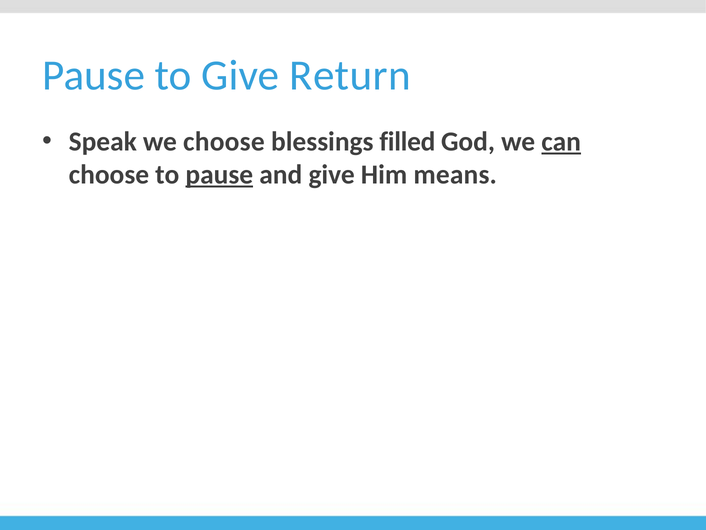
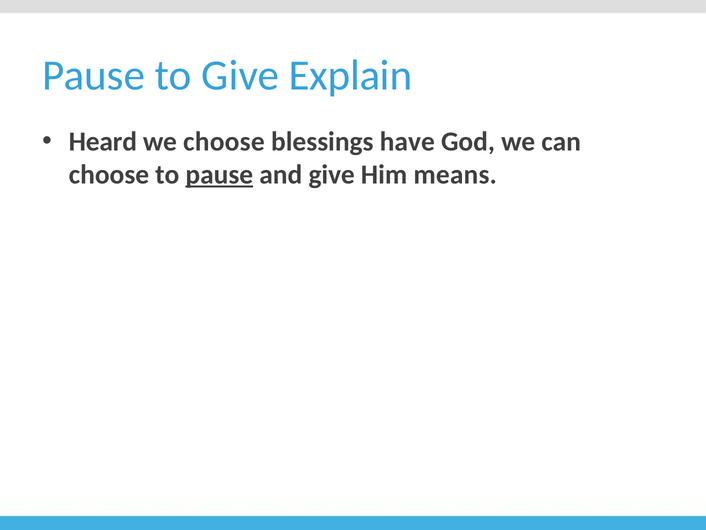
Return: Return -> Explain
Speak: Speak -> Heard
filled: filled -> have
can underline: present -> none
